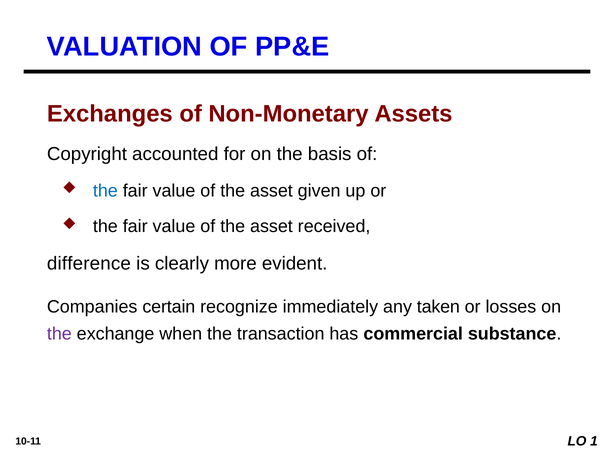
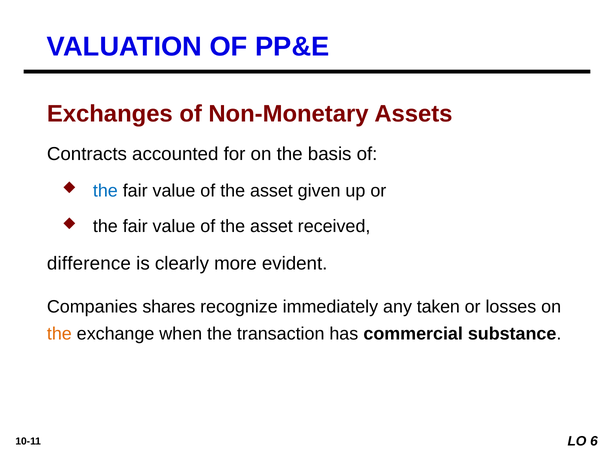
Copyright: Copyright -> Contracts
certain: certain -> shares
the at (59, 334) colour: purple -> orange
1: 1 -> 6
